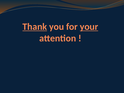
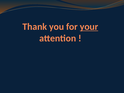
Thank underline: present -> none
